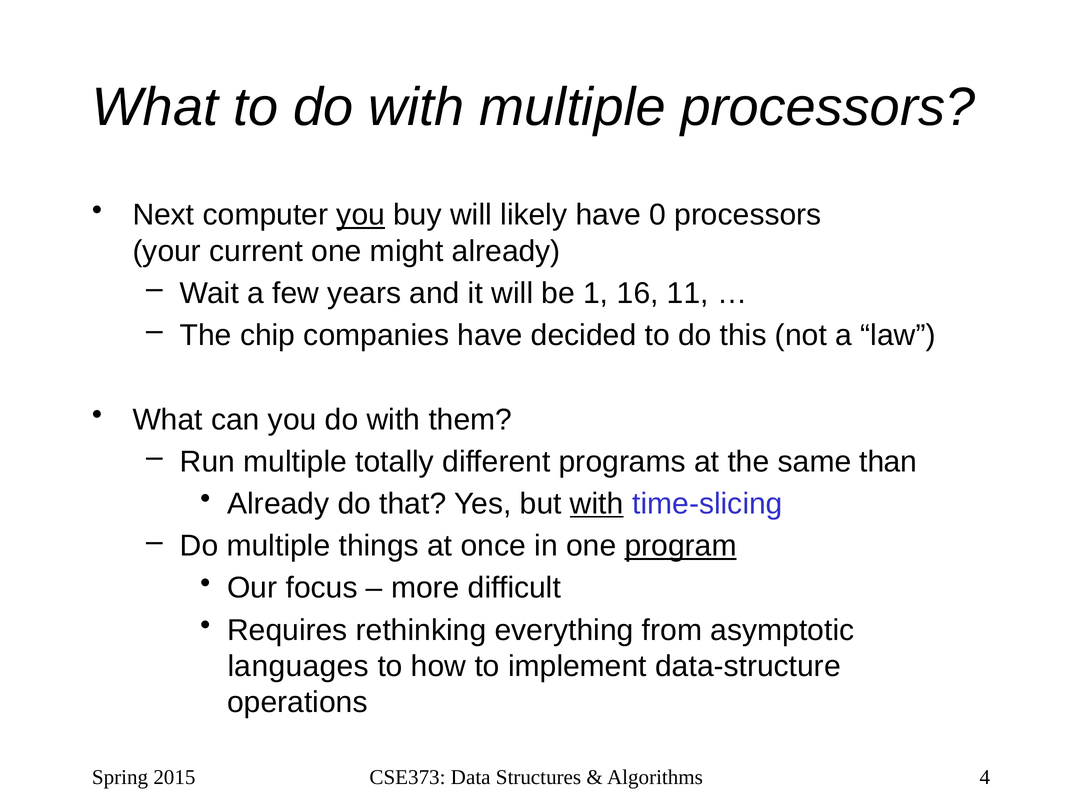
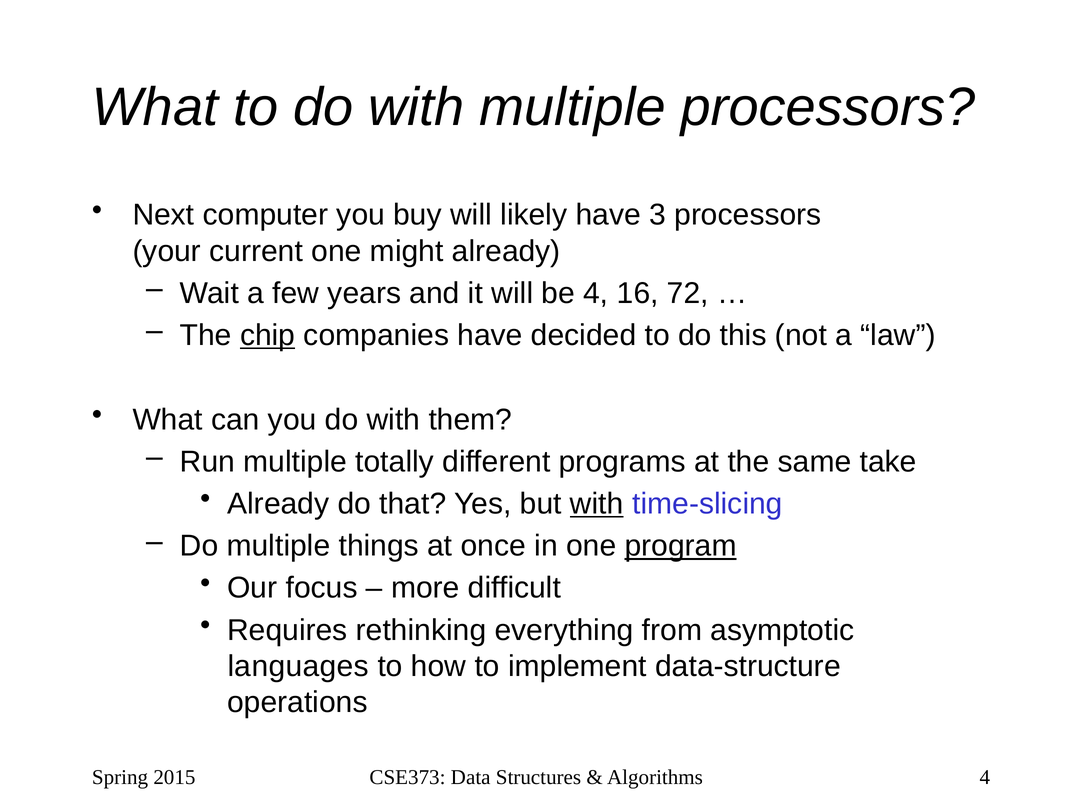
you at (361, 215) underline: present -> none
0: 0 -> 3
be 1: 1 -> 4
11: 11 -> 72
chip underline: none -> present
than: than -> take
